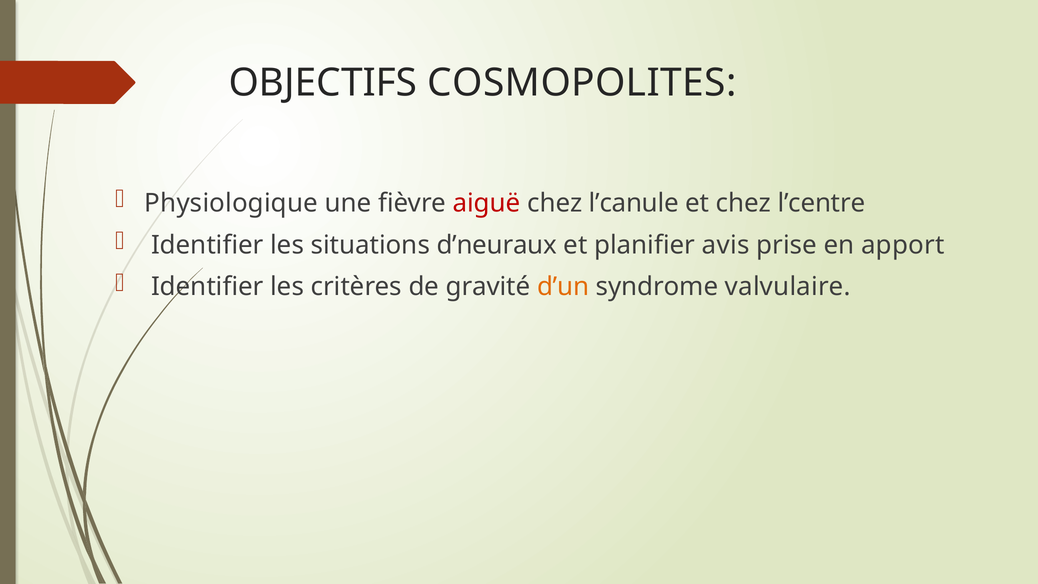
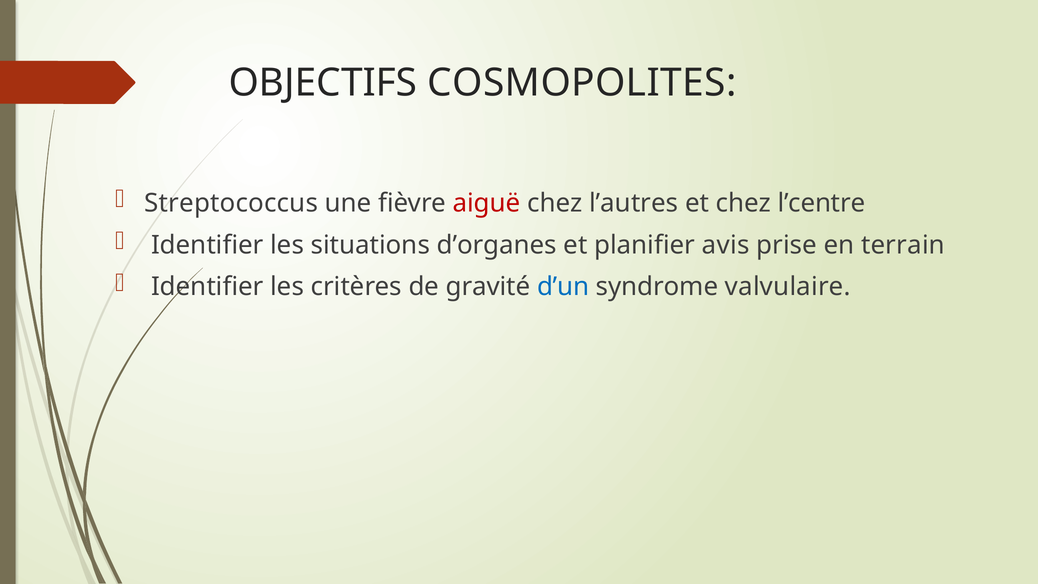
Physiologique: Physiologique -> Streptococcus
l’canule: l’canule -> l’autres
d’neuraux: d’neuraux -> d’organes
apport: apport -> terrain
d’un colour: orange -> blue
